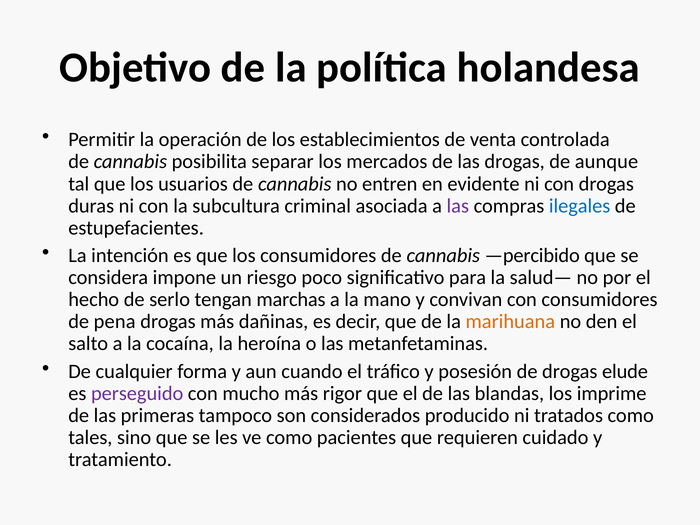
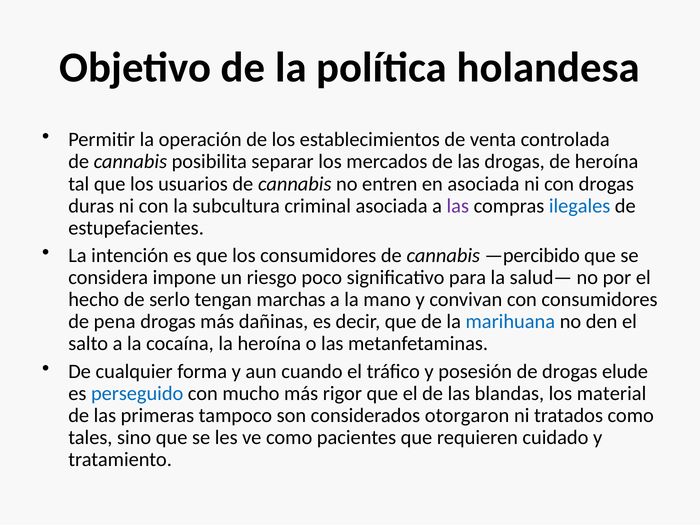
de aunque: aunque -> heroína
en evidente: evidente -> asociada
marihuana colour: orange -> blue
perseguido colour: purple -> blue
imprime: imprime -> material
producido: producido -> otorgaron
